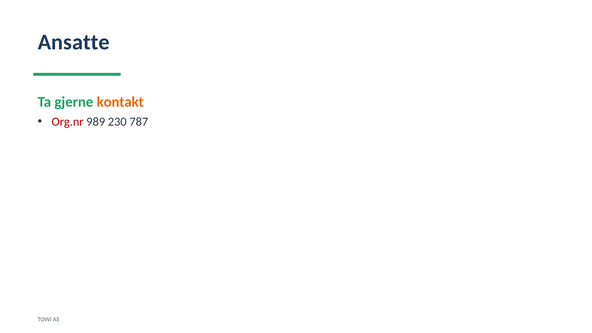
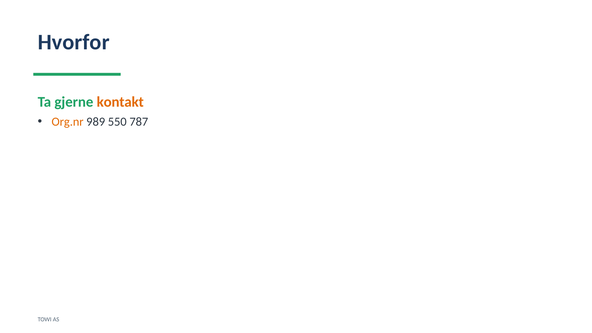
Ansatte: Ansatte -> Hvorfor
Org.nr colour: red -> orange
230: 230 -> 550
